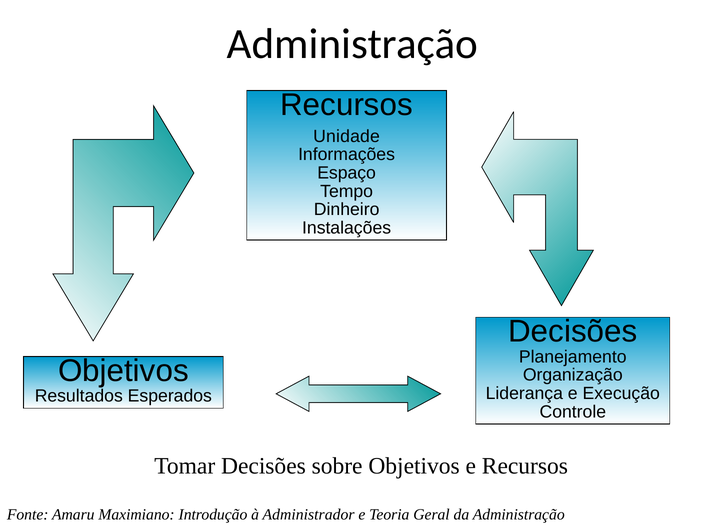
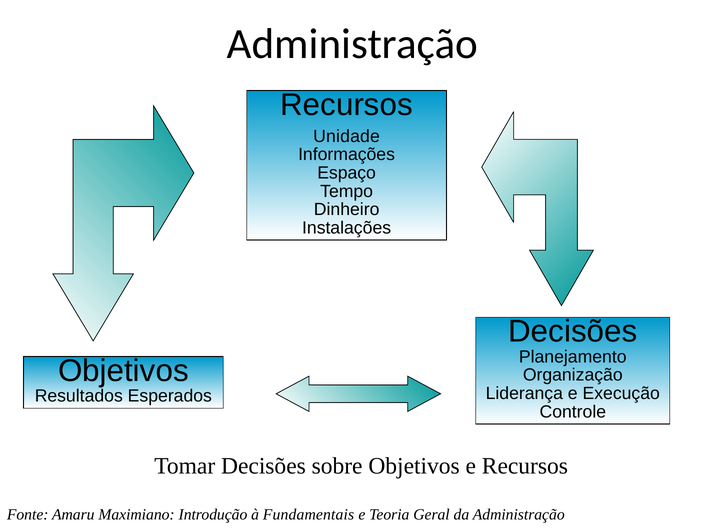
Administrador: Administrador -> Fundamentais
